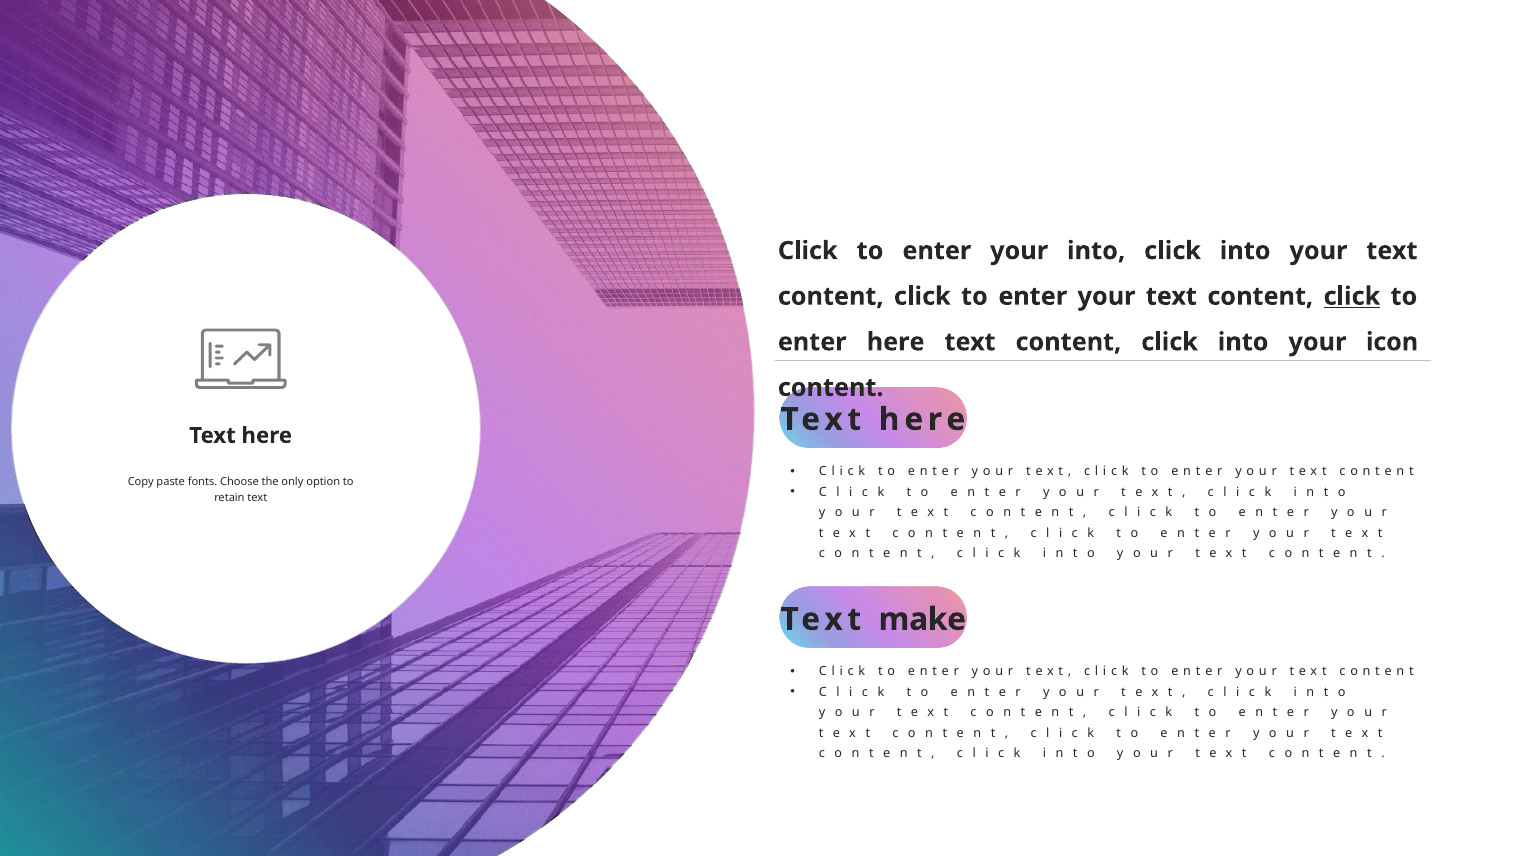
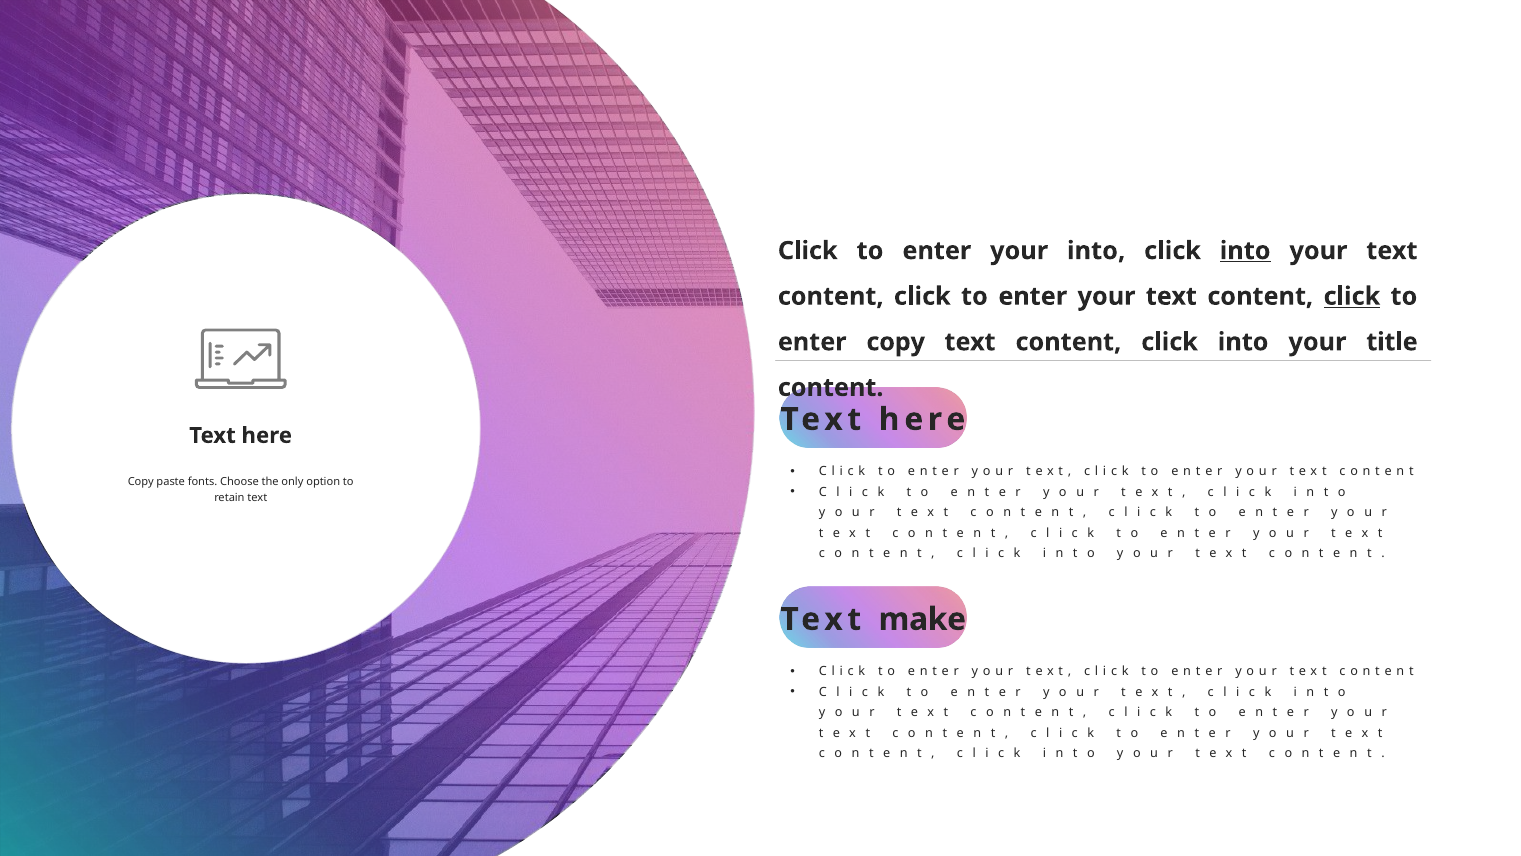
into at (1245, 251) underline: none -> present
enter here: here -> copy
icon: icon -> title
